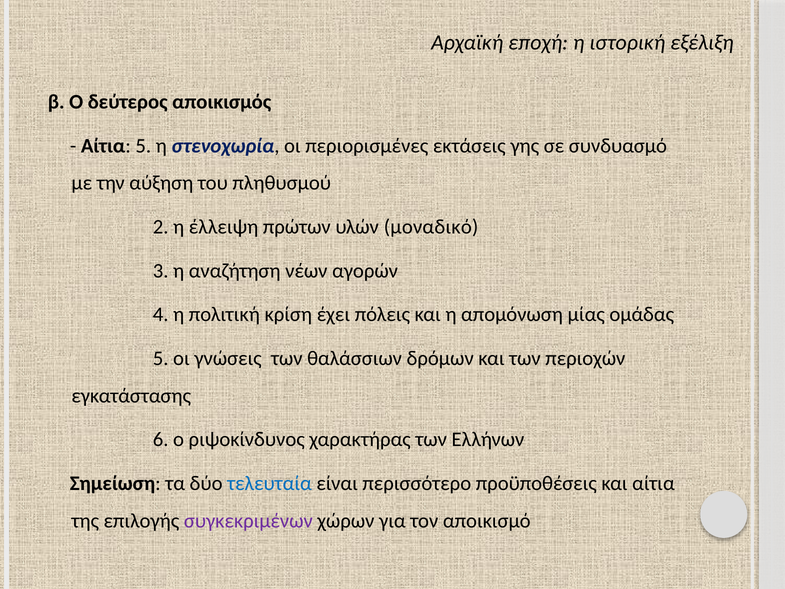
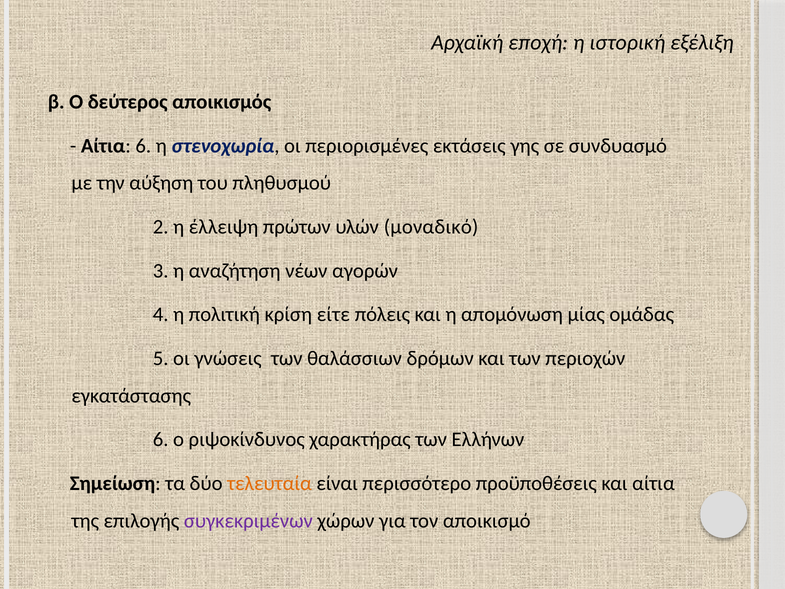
Αίτια 5: 5 -> 6
έχει: έχει -> είτε
τελευταία colour: blue -> orange
